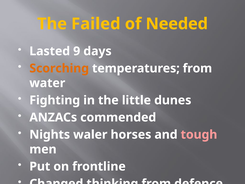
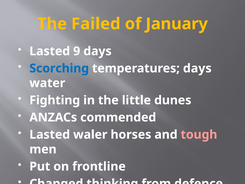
Needed: Needed -> January
Scorching colour: orange -> blue
temperatures from: from -> days
Nights at (50, 134): Nights -> Lasted
